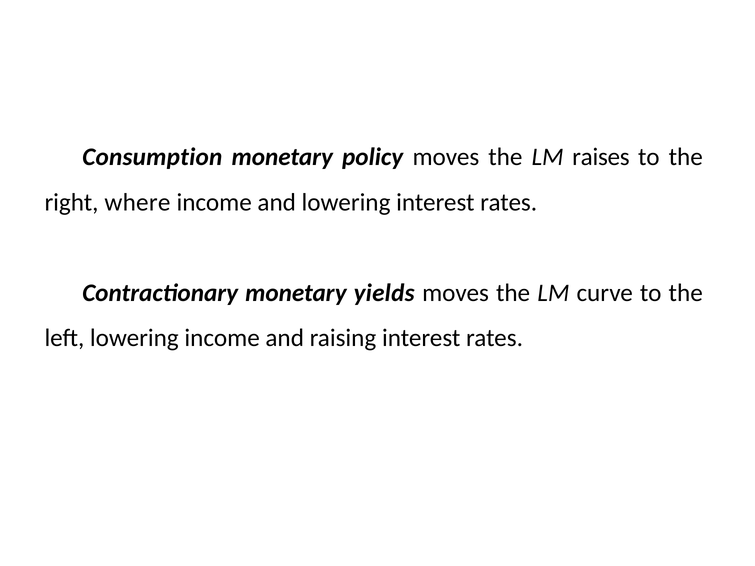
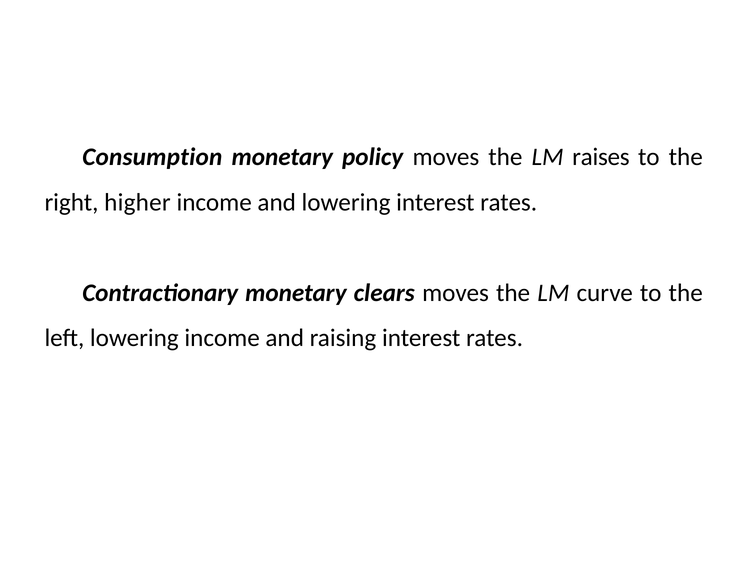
where: where -> higher
yields: yields -> clears
